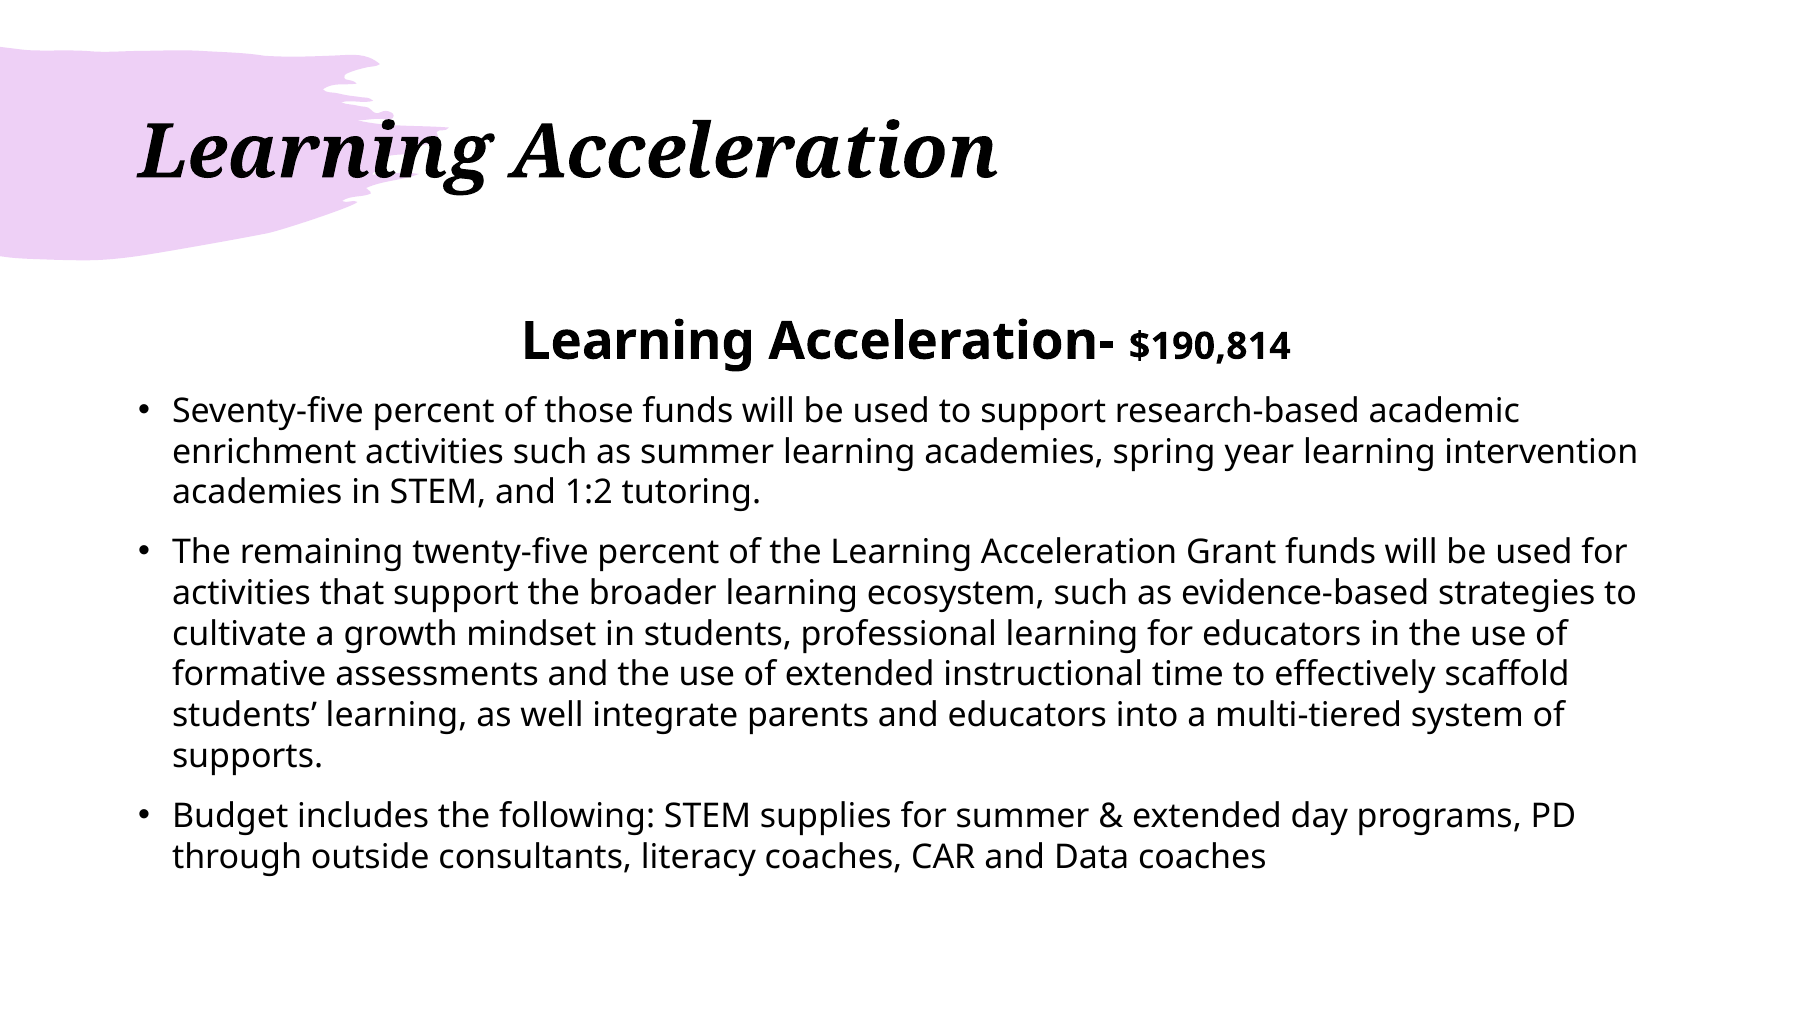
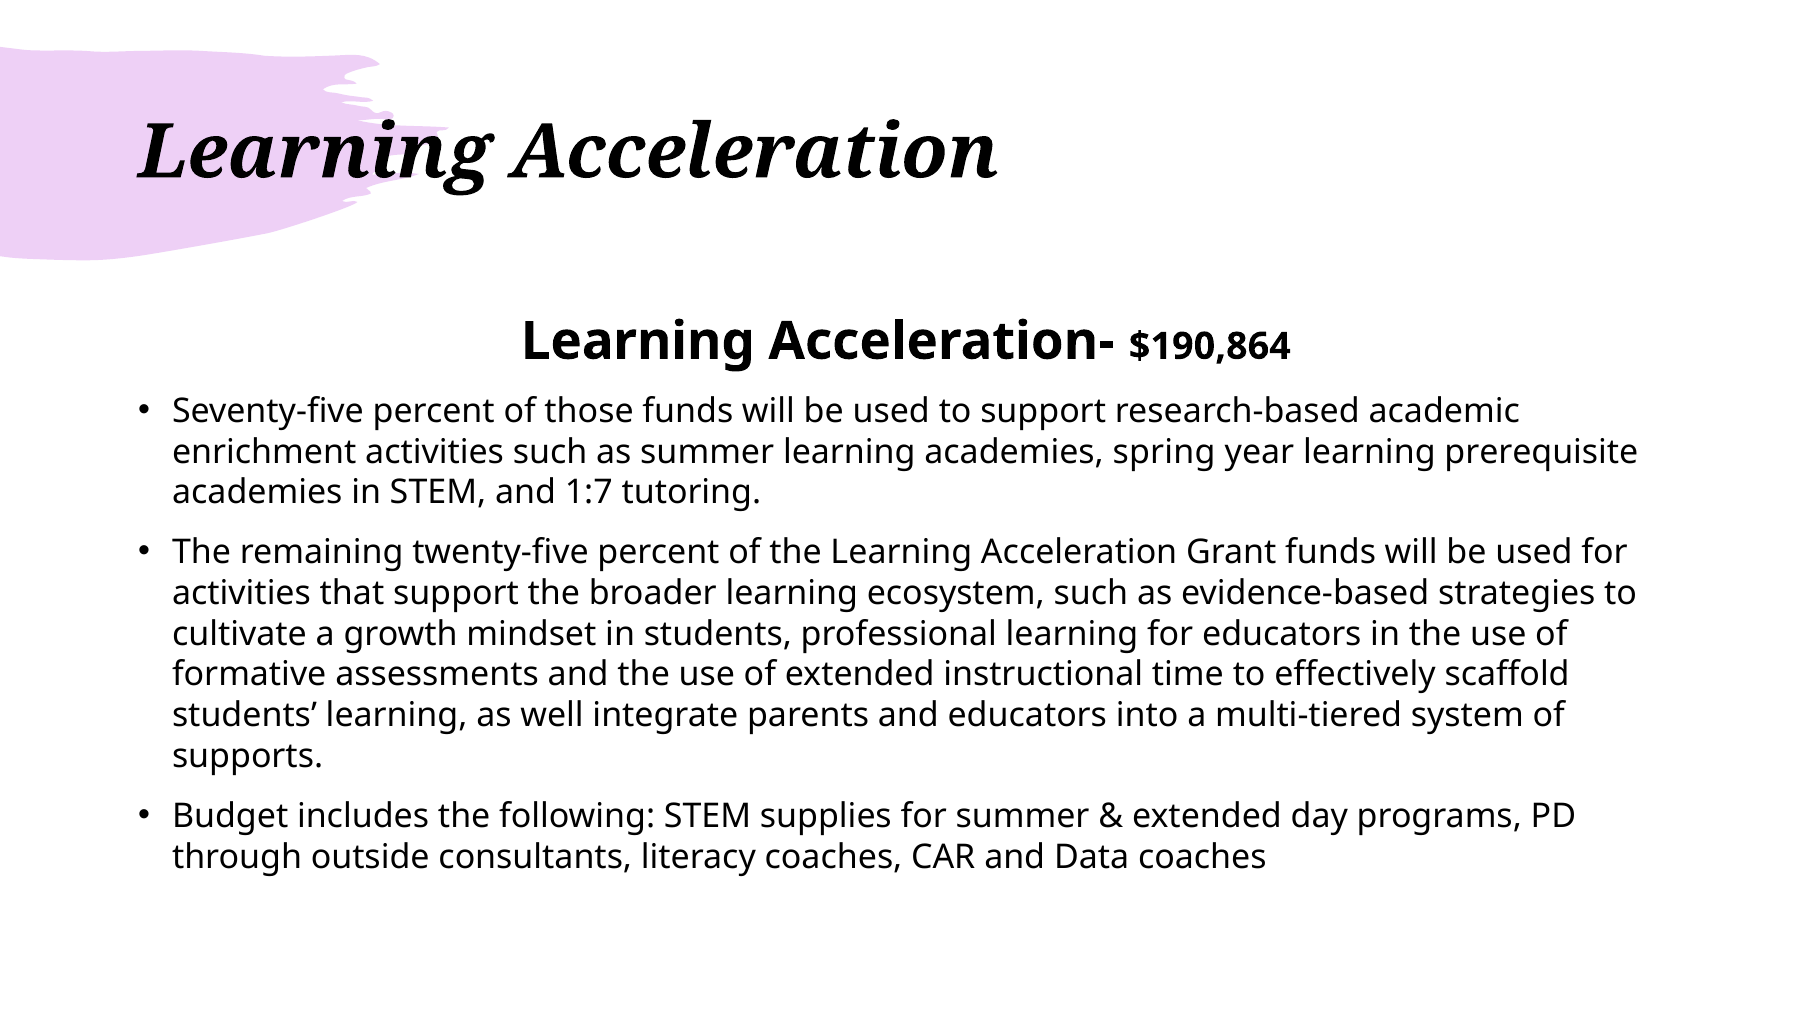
$190,814: $190,814 -> $190,864
intervention: intervention -> prerequisite
1:2: 1:2 -> 1:7
